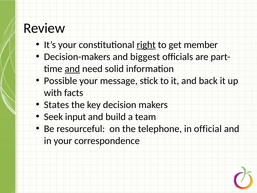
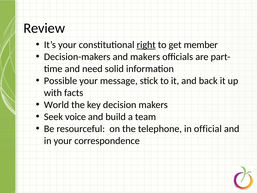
and biggest: biggest -> makers
and at (72, 69) underline: present -> none
States: States -> World
input: input -> voice
